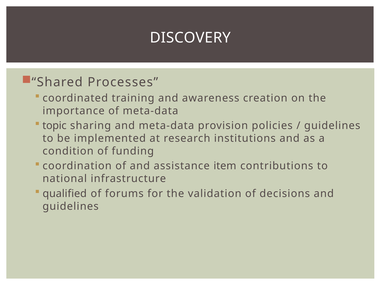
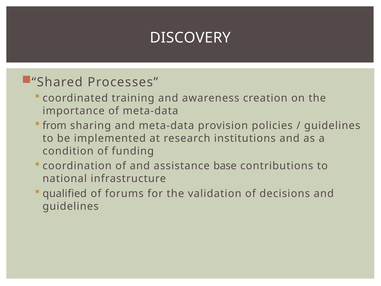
topic: topic -> from
item: item -> base
